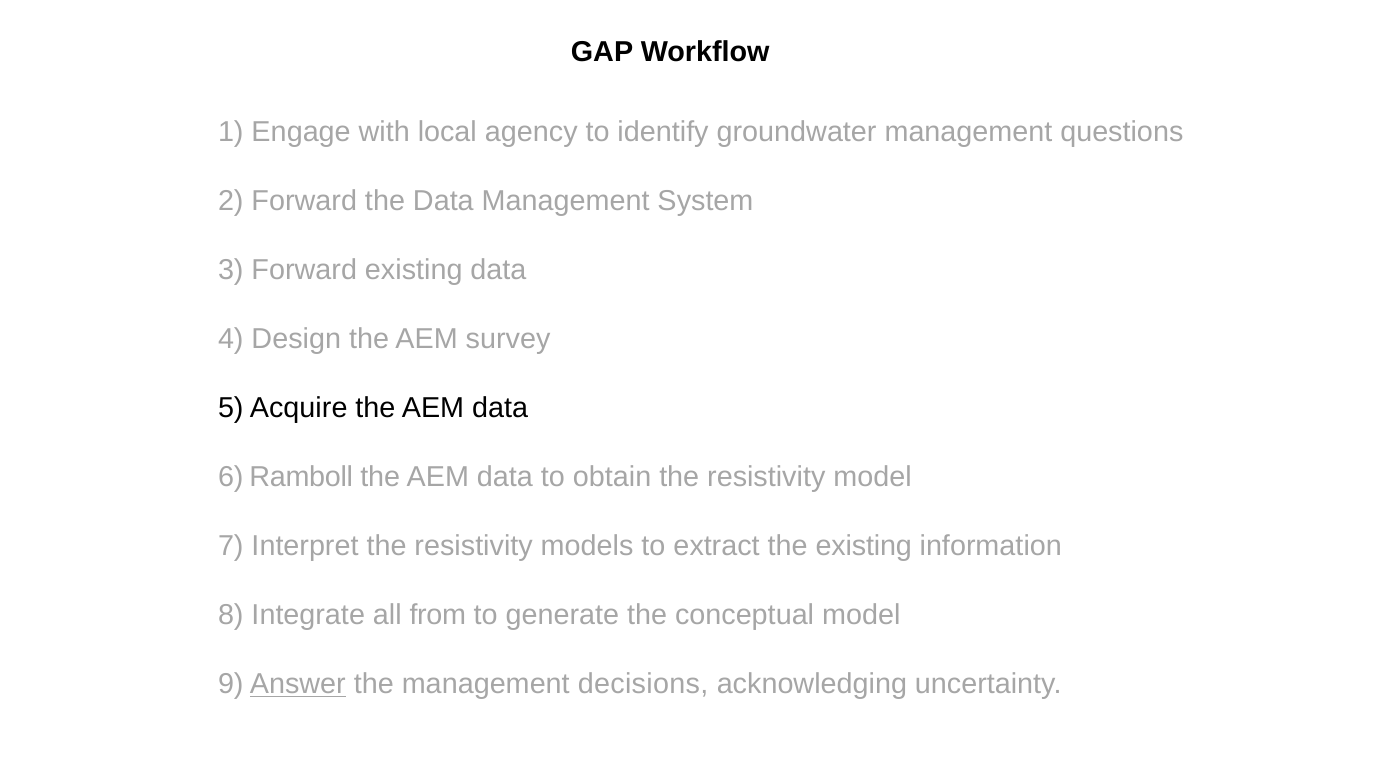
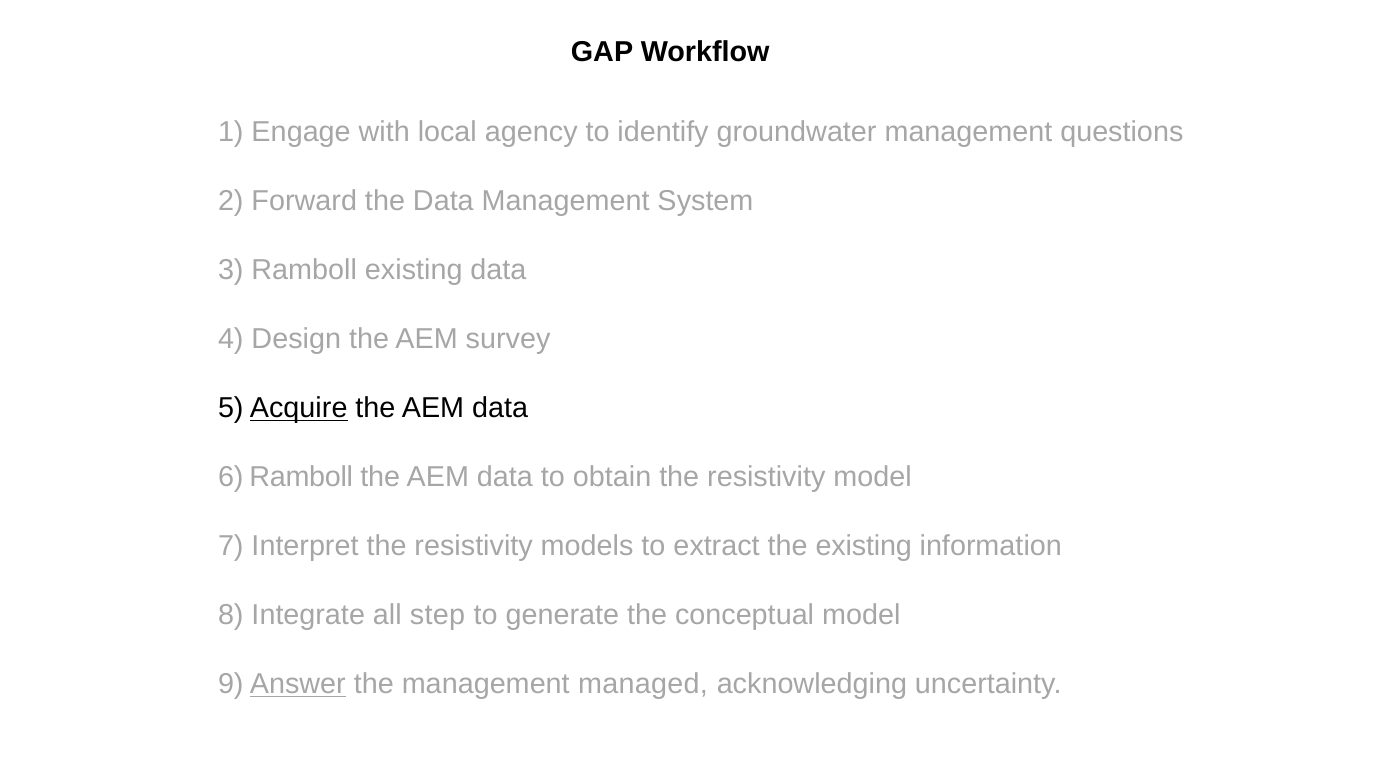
3 Forward: Forward -> Ramboll
Acquire underline: none -> present
from: from -> step
decisions: decisions -> managed
